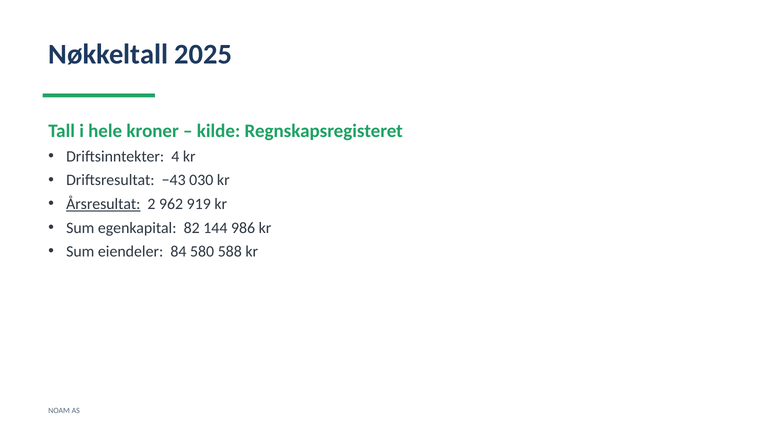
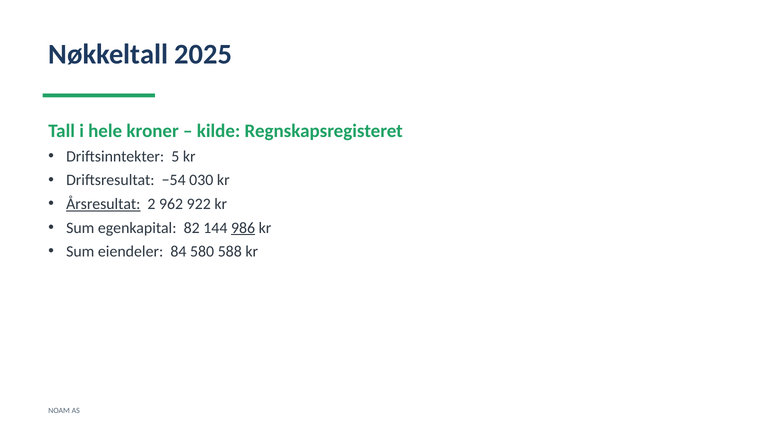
4: 4 -> 5
−43: −43 -> −54
919: 919 -> 922
986 underline: none -> present
